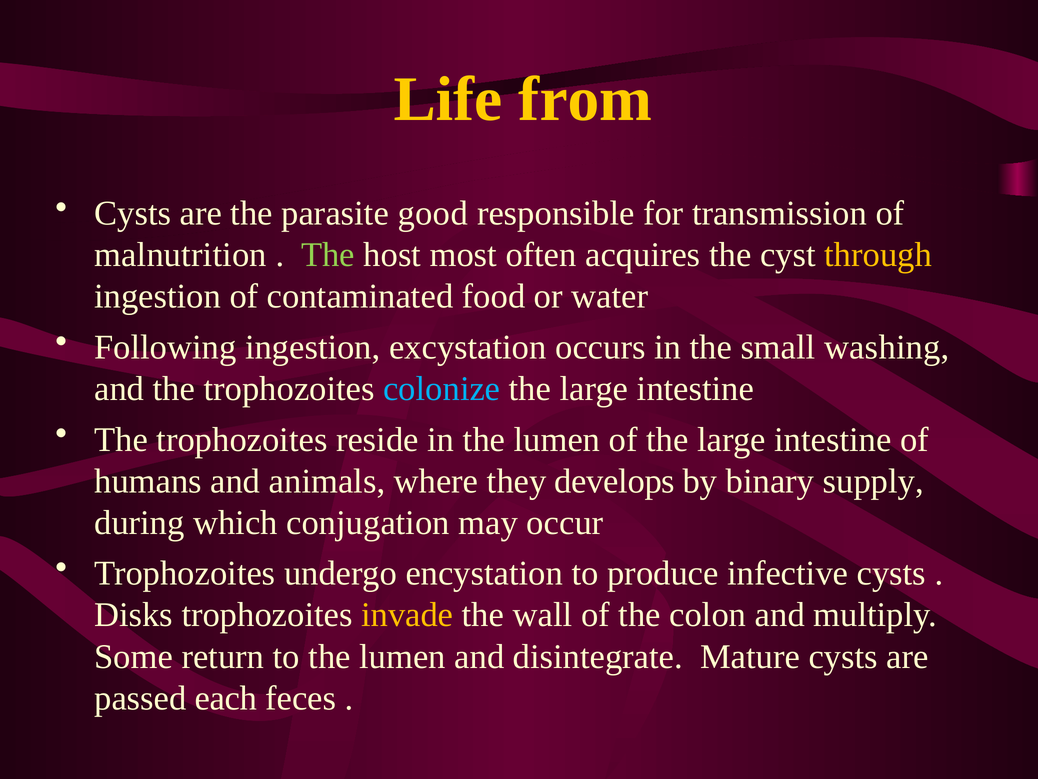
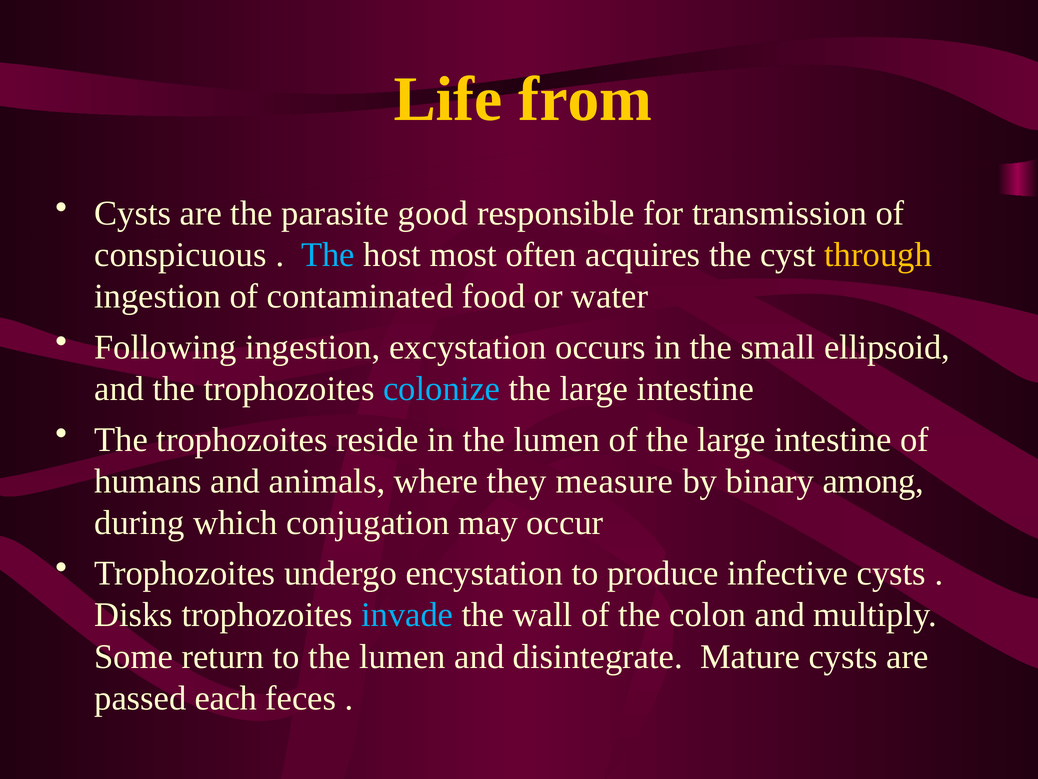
malnutrition: malnutrition -> conspicuous
The at (328, 255) colour: light green -> light blue
washing: washing -> ellipsoid
develops: develops -> measure
supply: supply -> among
invade colour: yellow -> light blue
